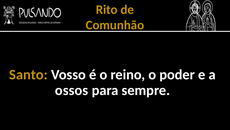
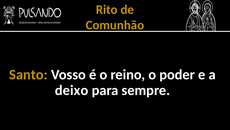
ossos: ossos -> deixo
